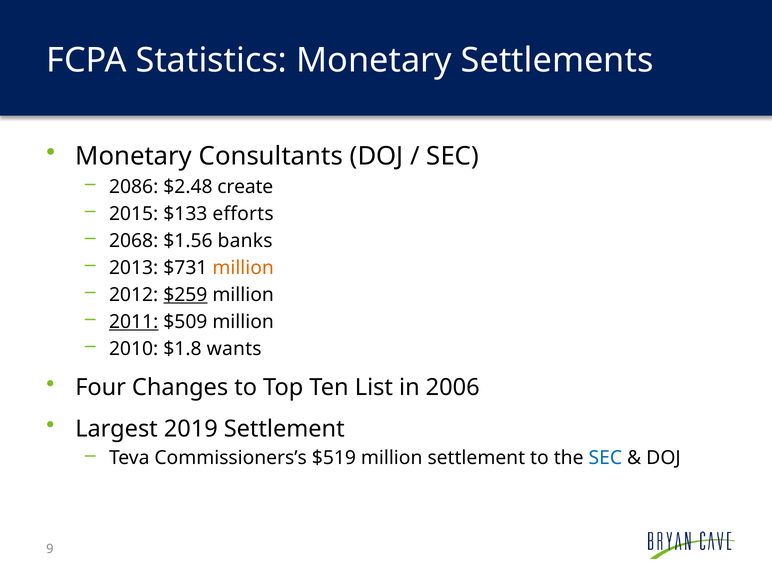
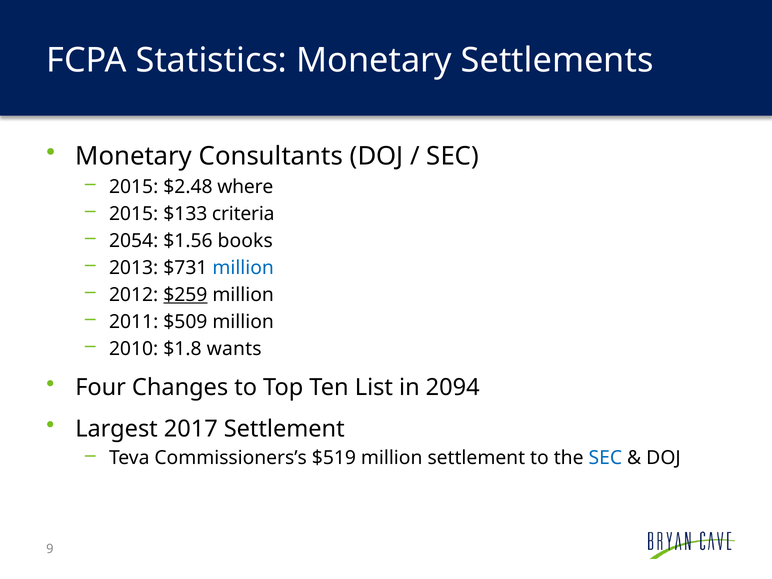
2086 at (134, 187): 2086 -> 2015
create: create -> where
efforts: efforts -> criteria
2068: 2068 -> 2054
banks: banks -> books
million at (243, 268) colour: orange -> blue
2011 underline: present -> none
2006: 2006 -> 2094
2019: 2019 -> 2017
